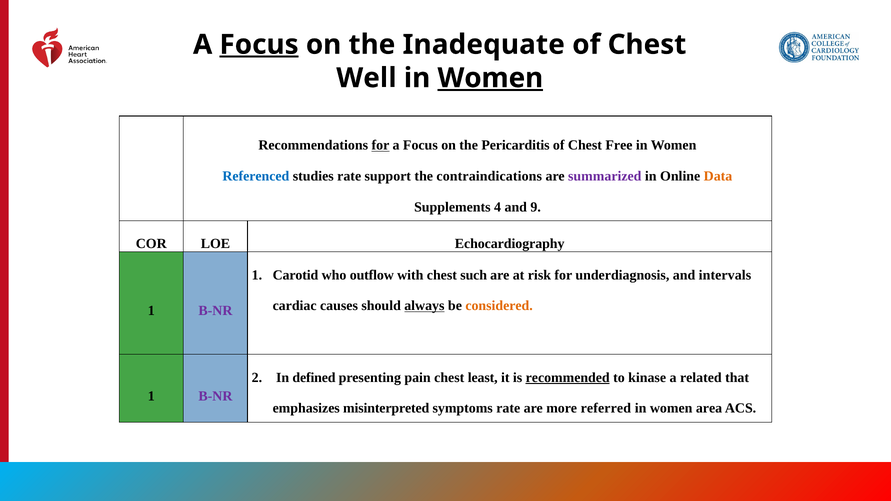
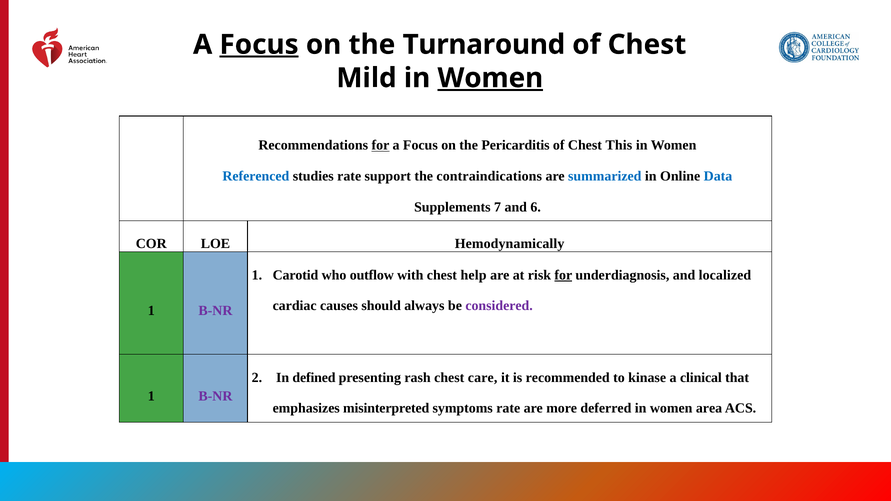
Inadequate: Inadequate -> Turnaround
Well: Well -> Mild
Free: Free -> This
summarized colour: purple -> blue
Data colour: orange -> blue
4: 4 -> 7
9: 9 -> 6
Echocardiography: Echocardiography -> Hemodynamically
such: such -> help
for at (563, 275) underline: none -> present
intervals: intervals -> localized
always underline: present -> none
considered colour: orange -> purple
pain: pain -> rash
least: least -> care
recommended underline: present -> none
related: related -> clinical
referred: referred -> deferred
